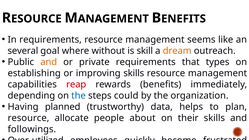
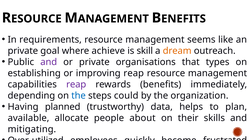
several at (23, 51): several -> private
without: without -> achieve
and at (49, 62) colour: orange -> purple
private requirements: requirements -> organisations
improving skills: skills -> reap
reap at (76, 84) colour: red -> purple
resource at (28, 118): resource -> available
followings: followings -> mitigating
